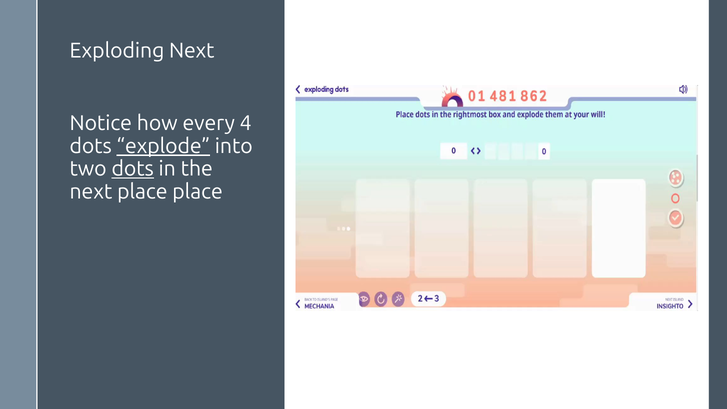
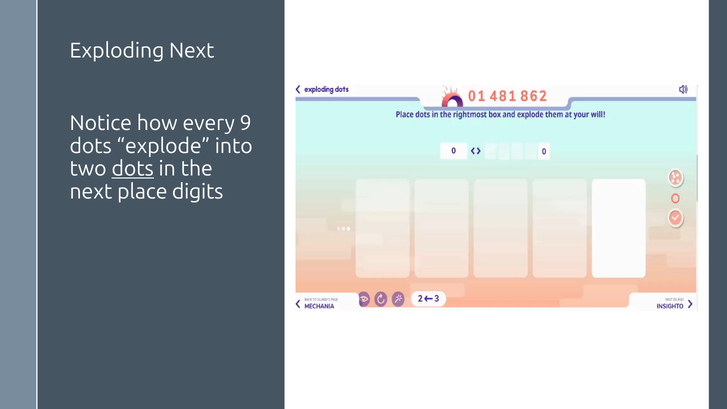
4: 4 -> 9
explode underline: present -> none
place place: place -> digits
